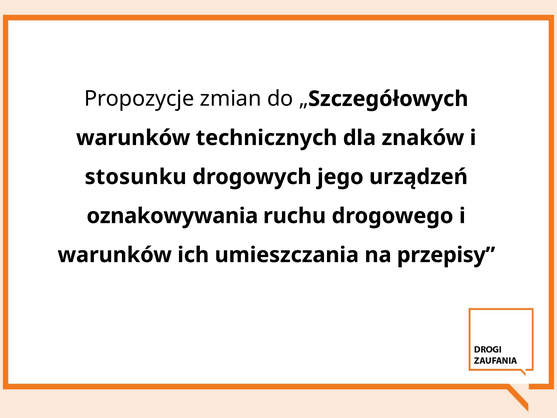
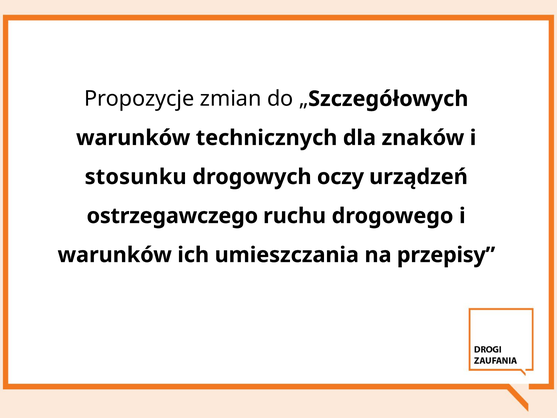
jego: jego -> oczy
oznakowywania: oznakowywania -> ostrzegawczego
